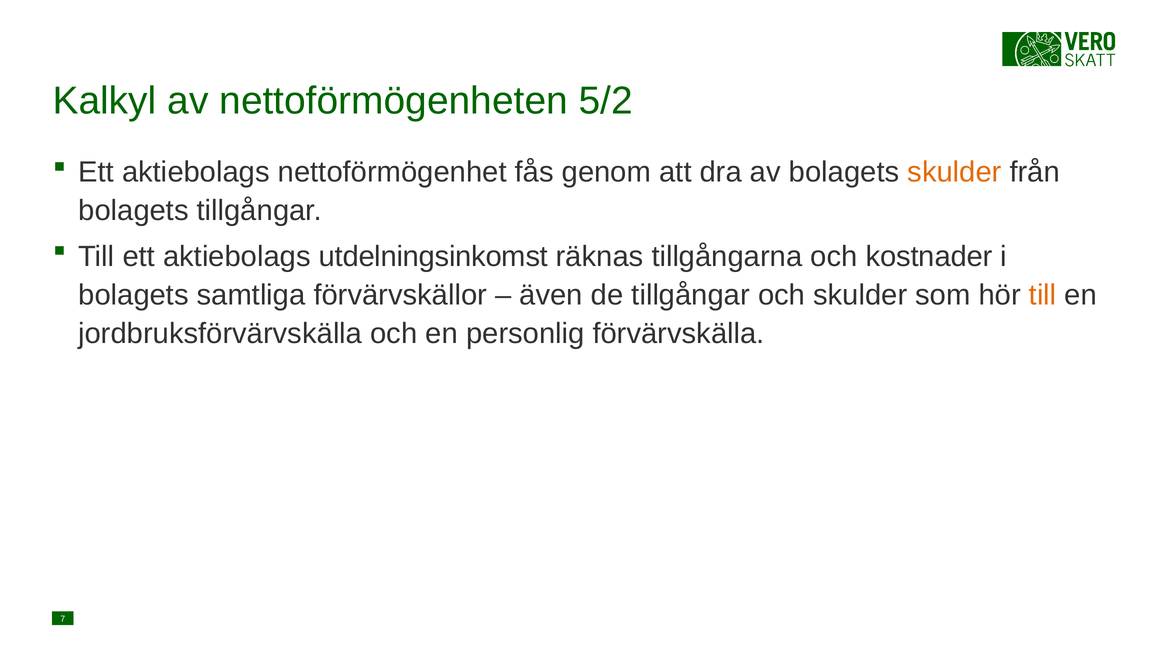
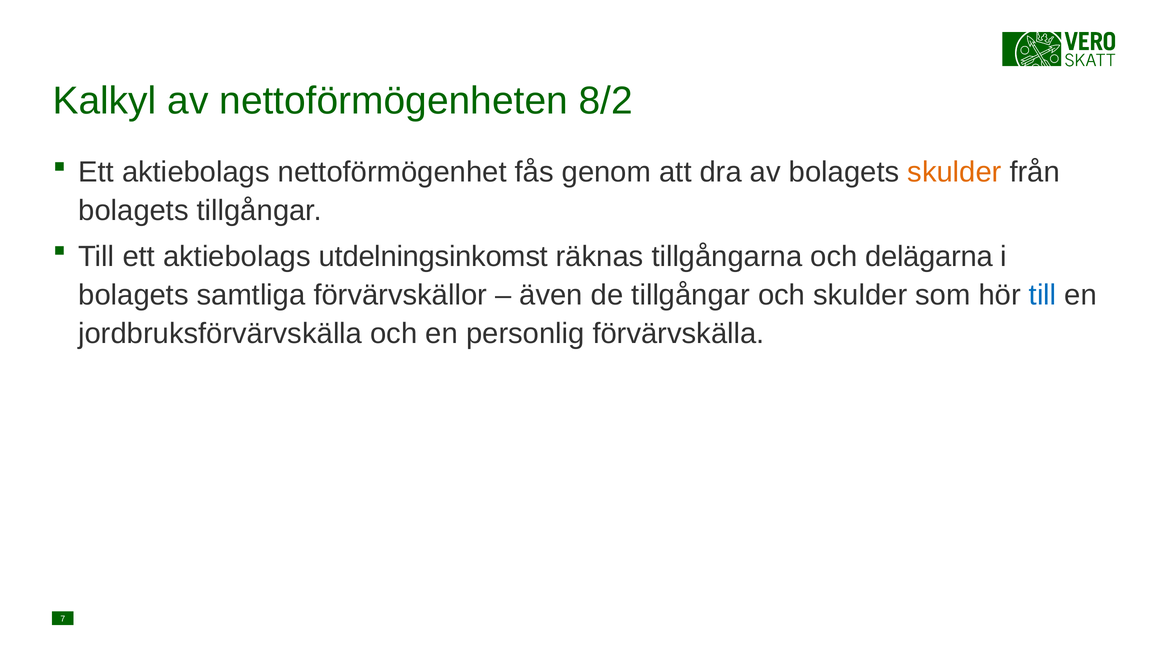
5/2: 5/2 -> 8/2
kostnader: kostnader -> delägarna
till at (1043, 295) colour: orange -> blue
